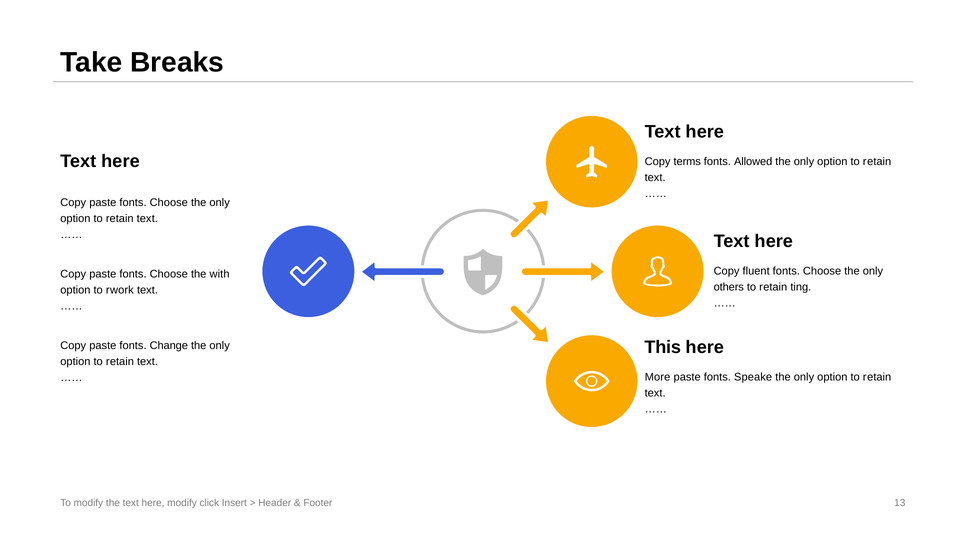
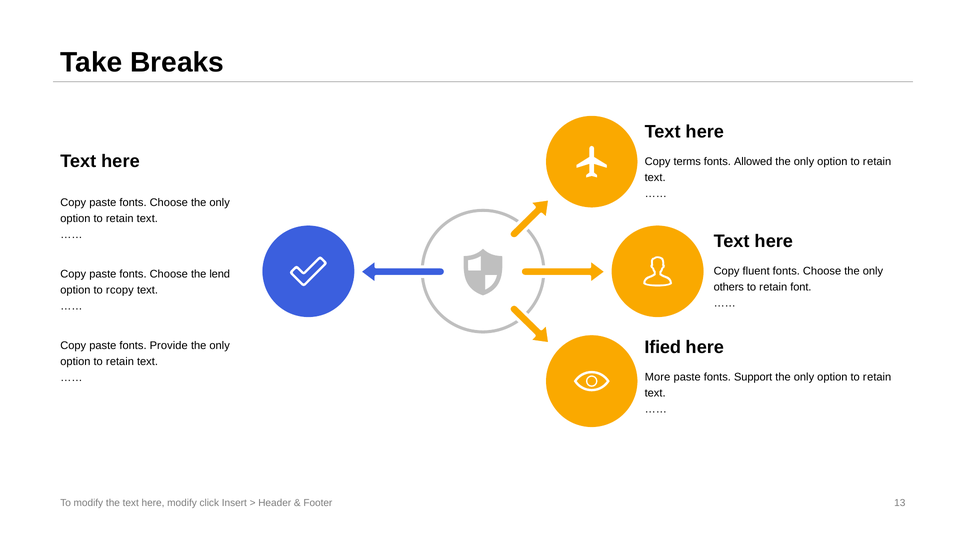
with: with -> lend
ting: ting -> font
r work: work -> copy
This: This -> Ified
Change: Change -> Provide
Speake: Speake -> Support
